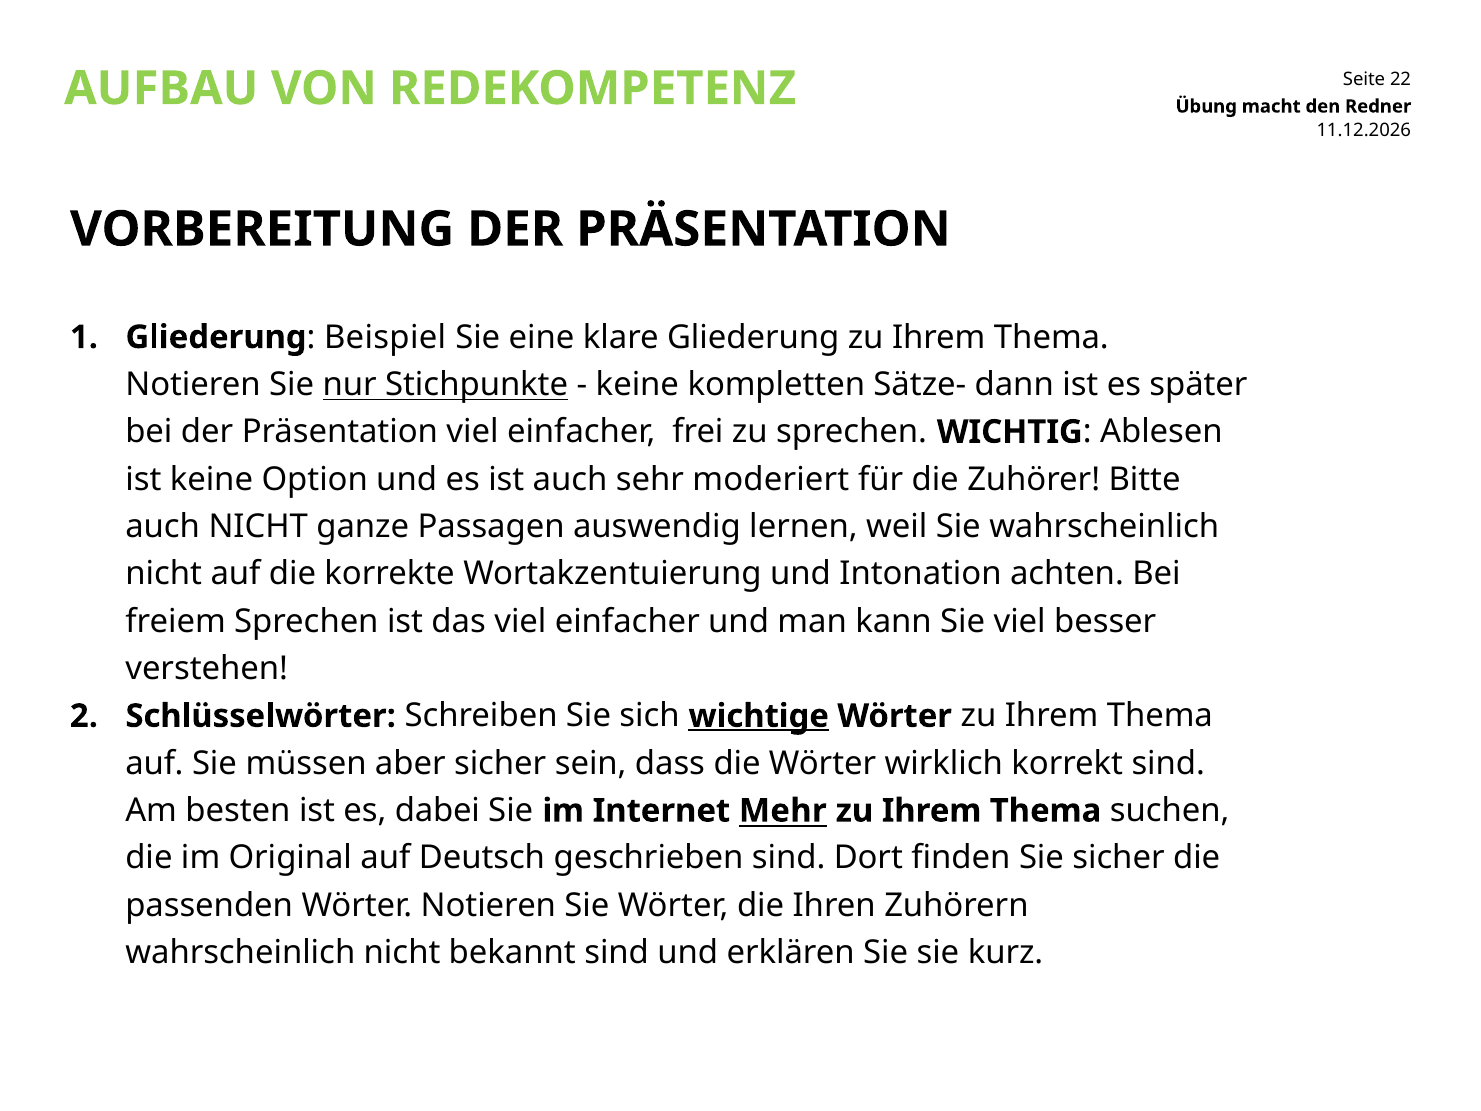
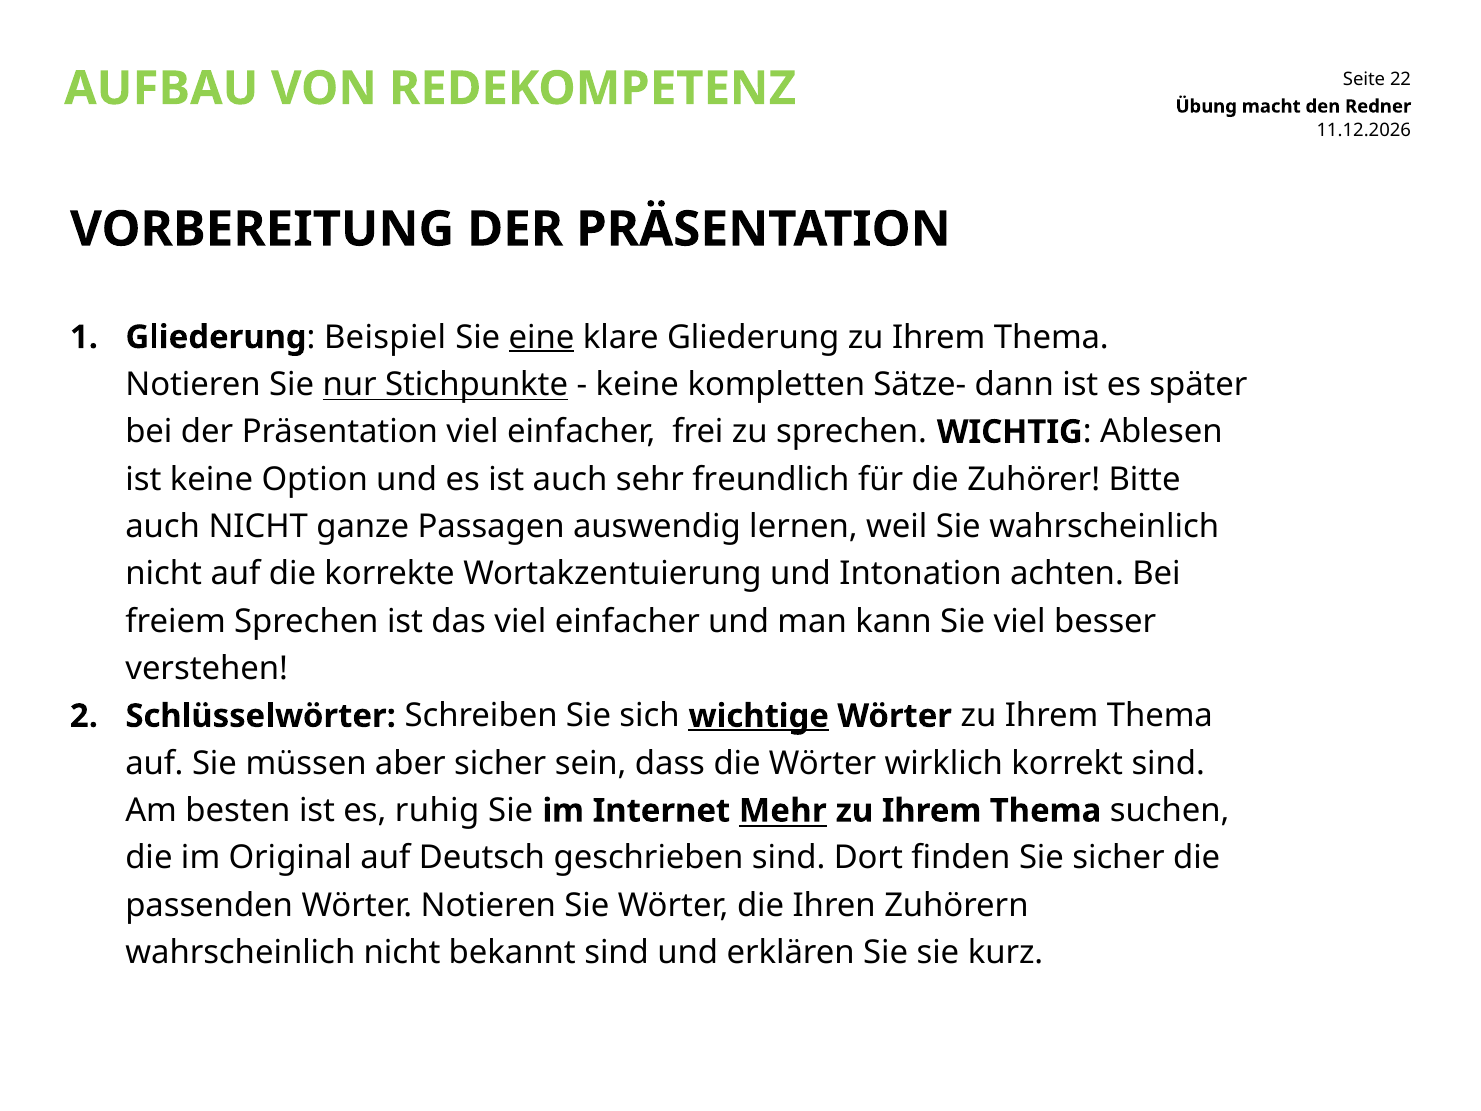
eine underline: none -> present
moderiert: moderiert -> freundlich
dabei: dabei -> ruhig
